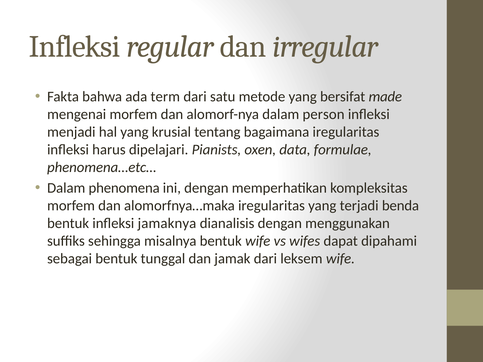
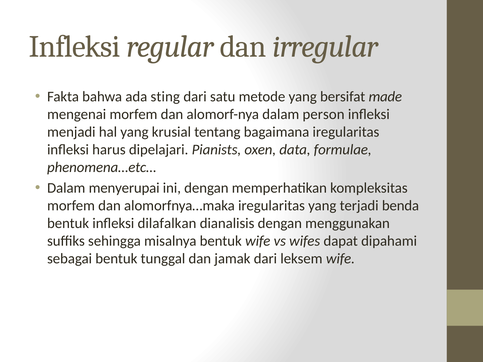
term: term -> sting
phenomena: phenomena -> menyerupai
jamaknya: jamaknya -> dilafalkan
